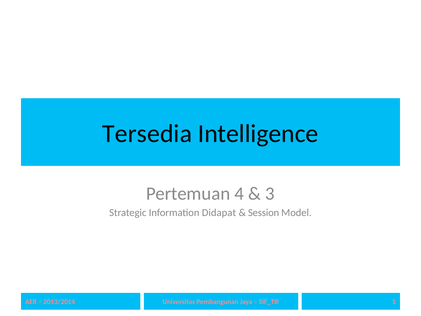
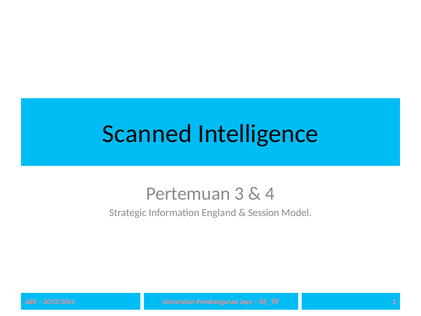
Tersedia: Tersedia -> Scanned
4: 4 -> 3
3: 3 -> 4
Didapat: Didapat -> England
